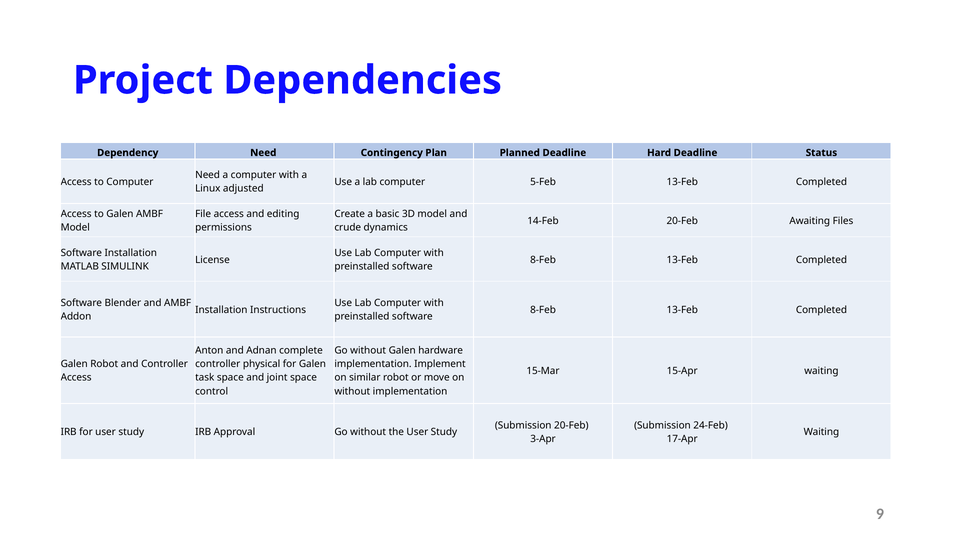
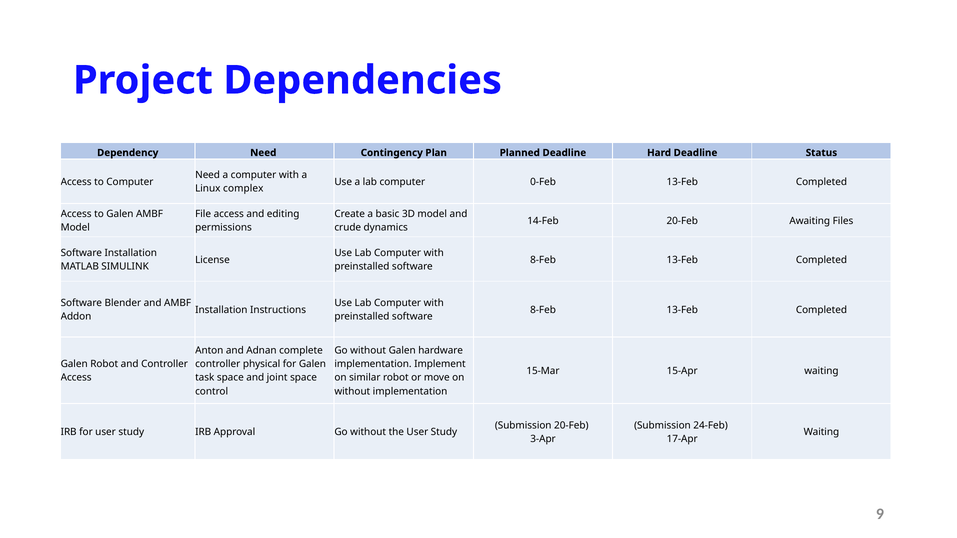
5-Feb: 5-Feb -> 0-Feb
adjusted: adjusted -> complex
